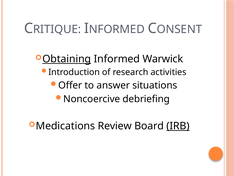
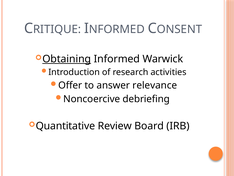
situations: situations -> relevance
Medications: Medications -> Quantitative
IRB underline: present -> none
